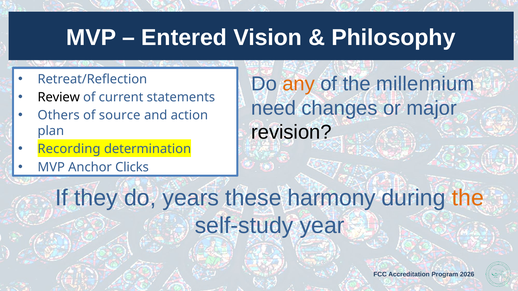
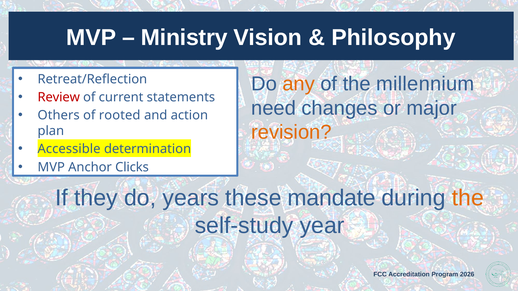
Entered: Entered -> Ministry
Review colour: black -> red
source: source -> rooted
revision colour: black -> orange
Recording: Recording -> Accessible
harmony: harmony -> mandate
